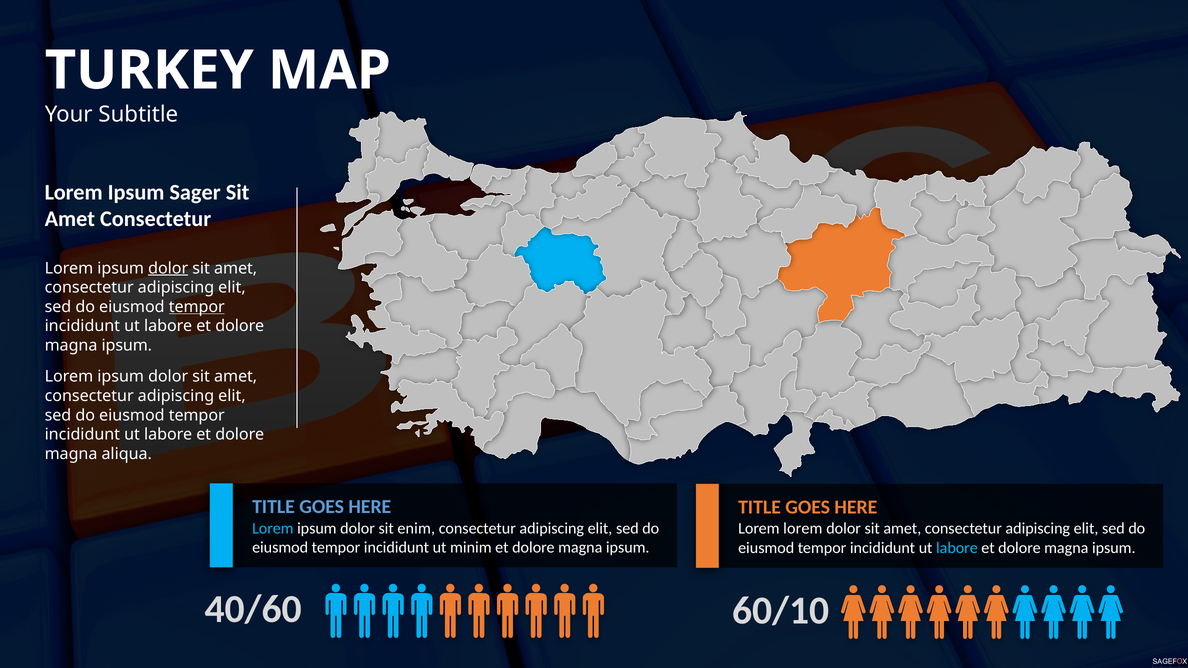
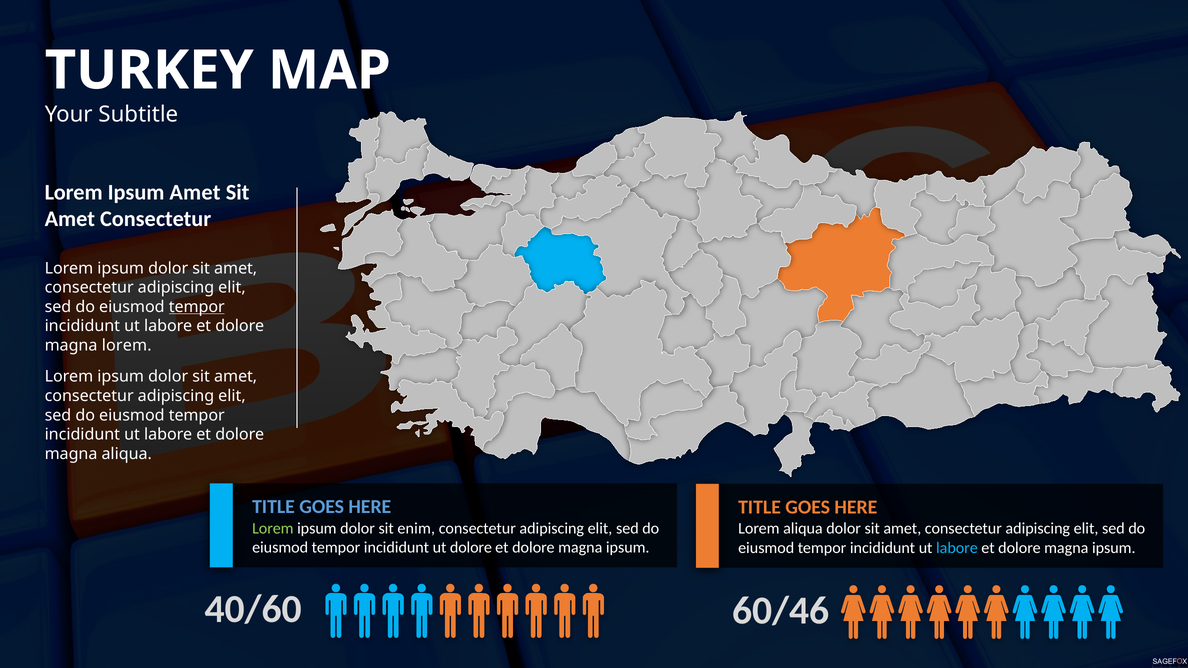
Ipsum Sager: Sager -> Amet
dolor at (168, 268) underline: present -> none
ipsum at (127, 346): ipsum -> lorem
Lorem at (273, 528) colour: light blue -> light green
Lorem lorem: lorem -> aliqua
ut minim: minim -> dolore
60/10: 60/10 -> 60/46
